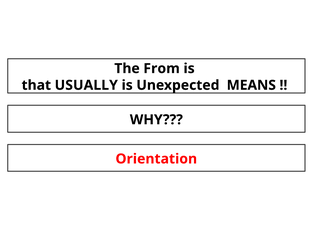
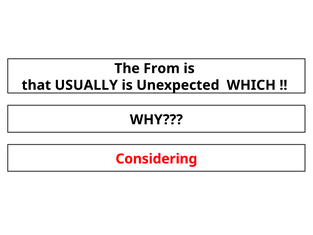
MEANS: MEANS -> WHICH
Orientation: Orientation -> Considering
